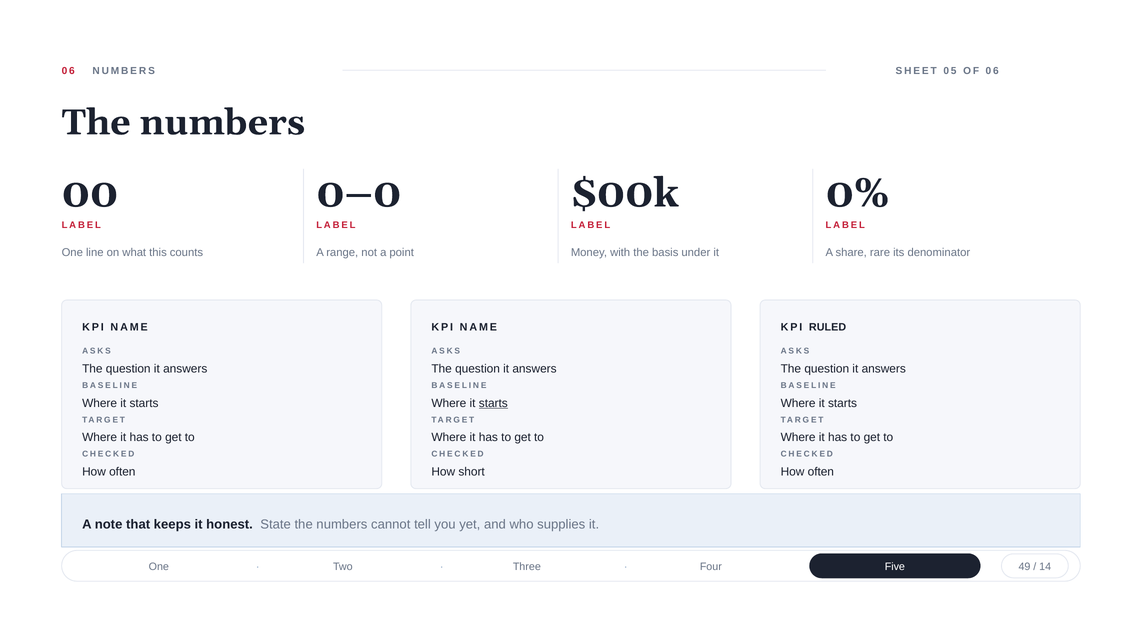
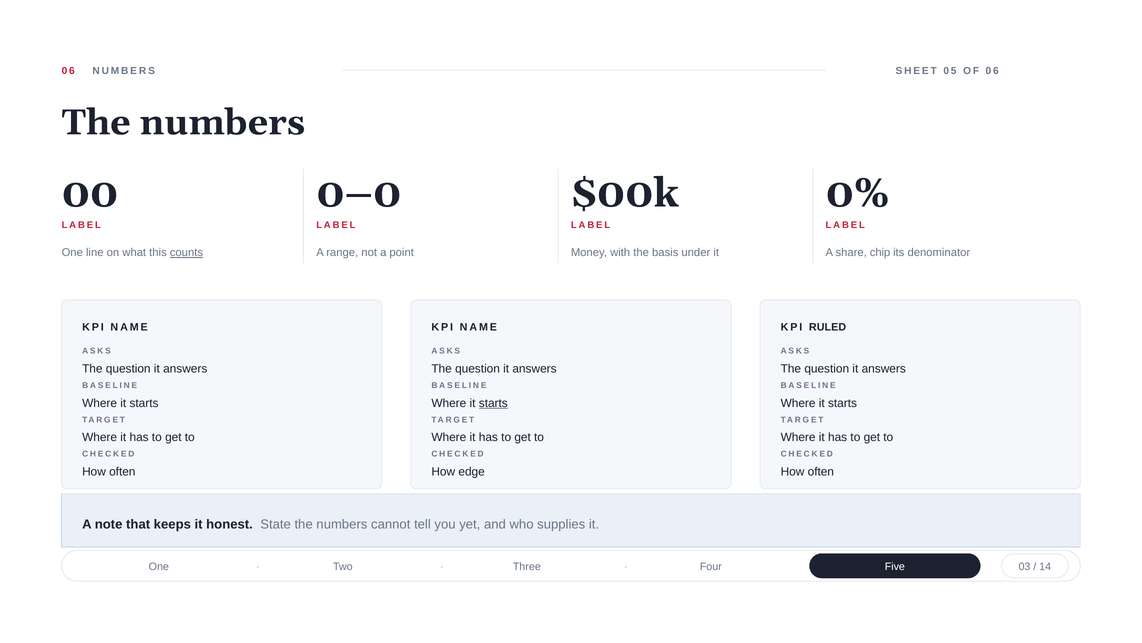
counts underline: none -> present
rare: rare -> chip
short: short -> edge
49: 49 -> 03
